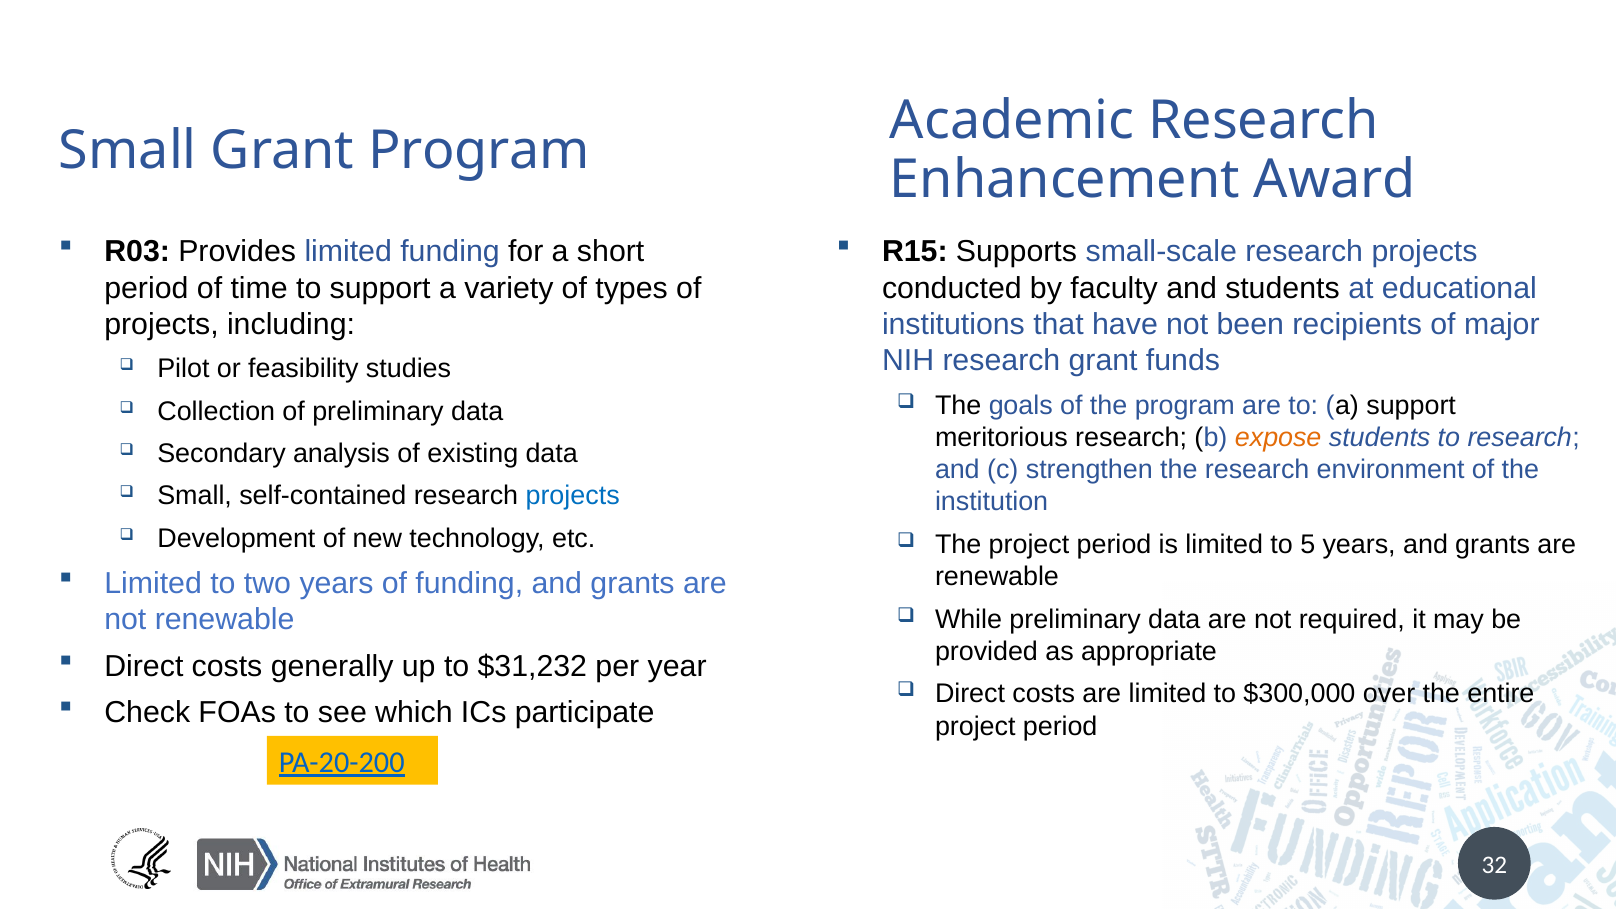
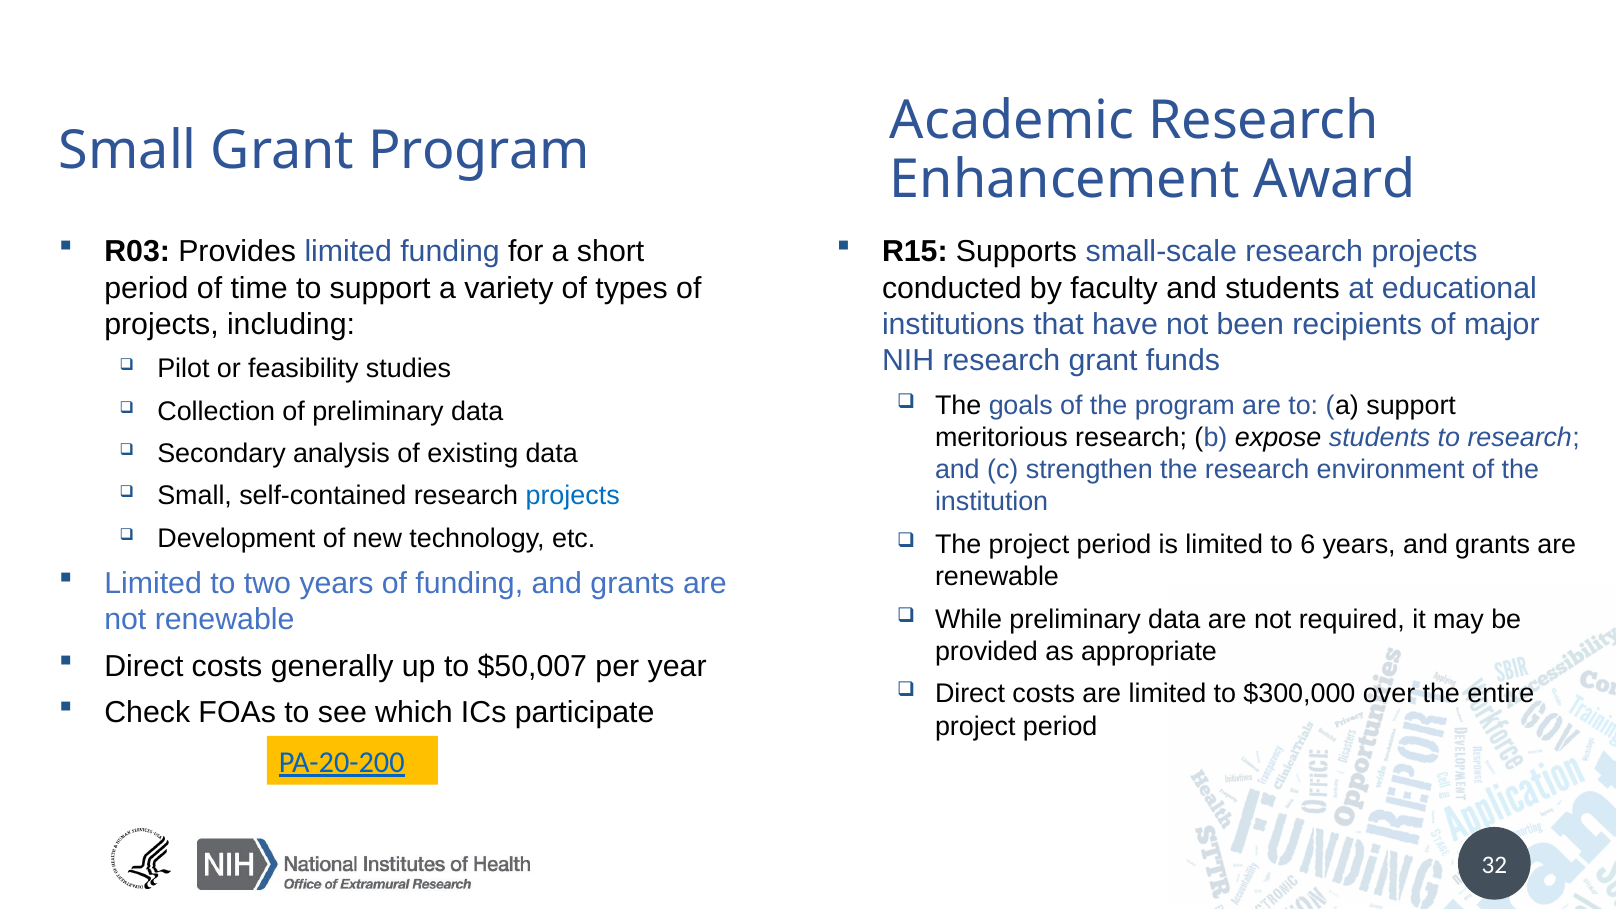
expose colour: orange -> black
5: 5 -> 6
$31,232: $31,232 -> $50,007
